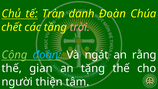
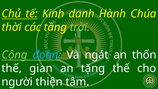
Tràn: Tràn -> Kinh
danh Đoàn: Đoàn -> Hành
chết: chết -> thời
trời colour: pink -> light green
rằng: rằng -> thốn
